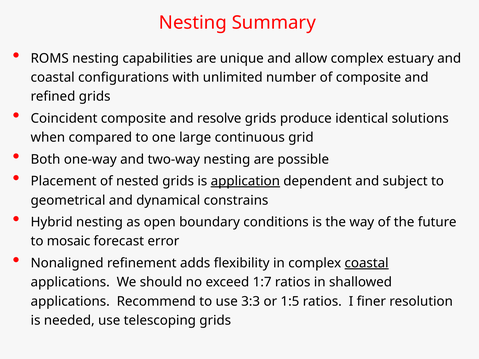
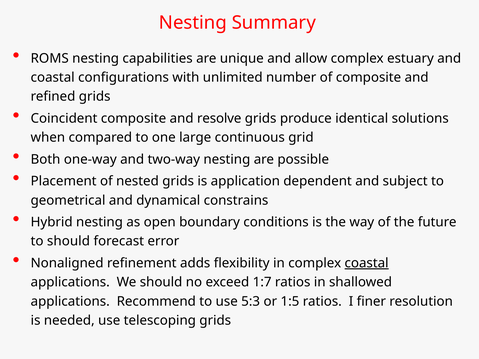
application underline: present -> none
to mosaic: mosaic -> should
3:3: 3:3 -> 5:3
